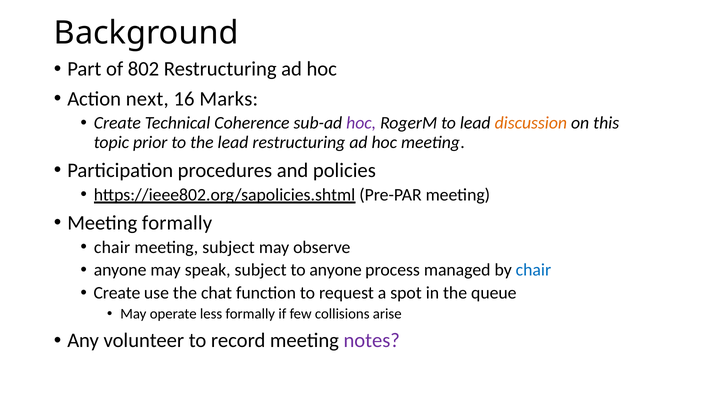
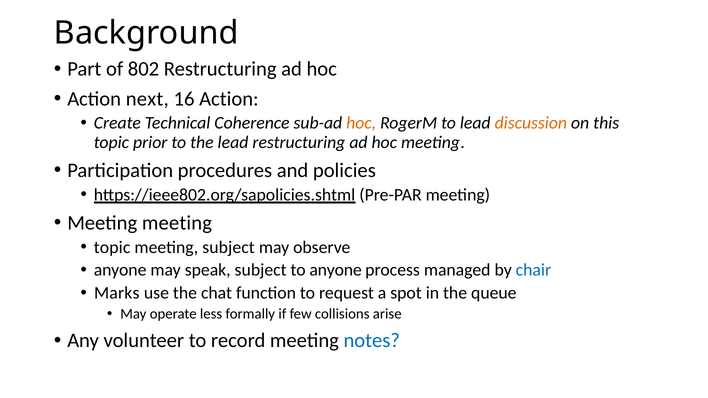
16 Marks: Marks -> Action
hoc at (361, 123) colour: purple -> orange
Meeting formally: formally -> meeting
chair at (112, 247): chair -> topic
Create at (117, 293): Create -> Marks
notes colour: purple -> blue
